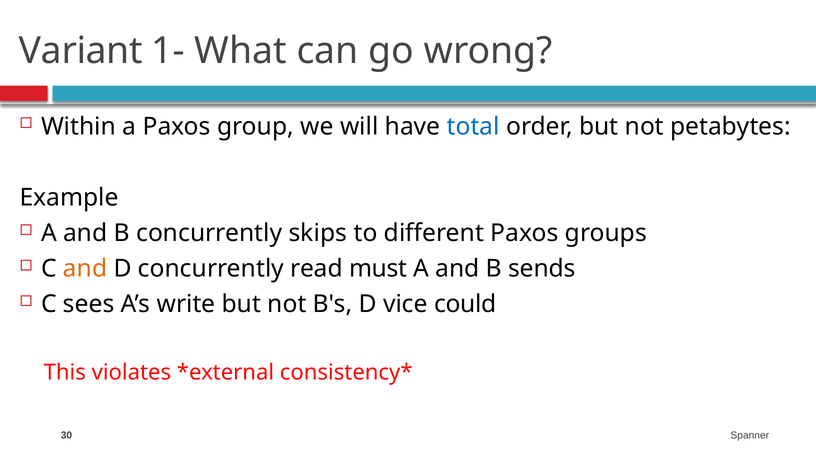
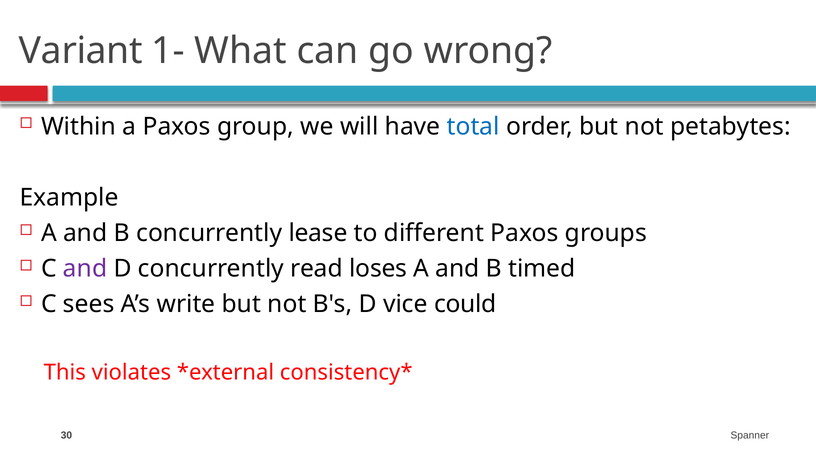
skips: skips -> lease
and at (85, 269) colour: orange -> purple
must: must -> loses
sends: sends -> timed
